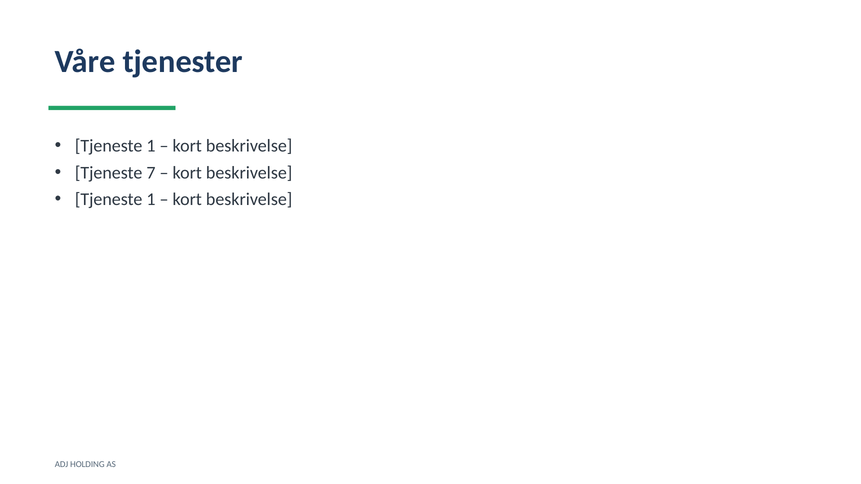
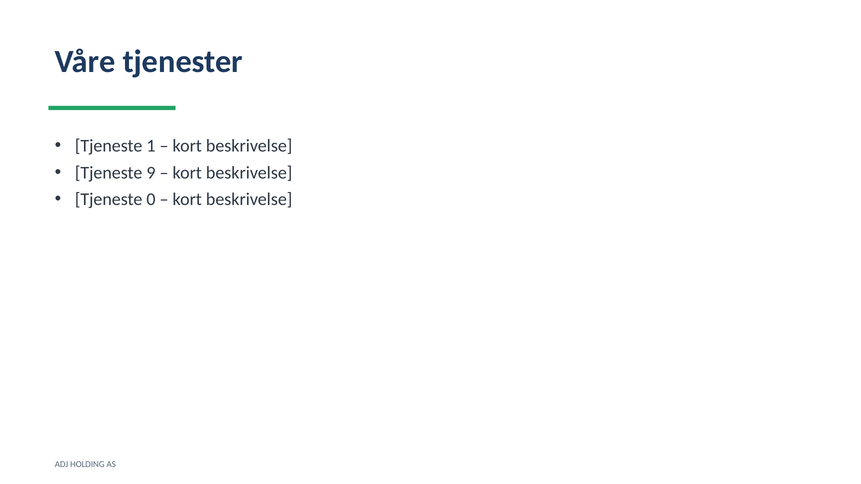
7: 7 -> 9
1 at (151, 200): 1 -> 0
